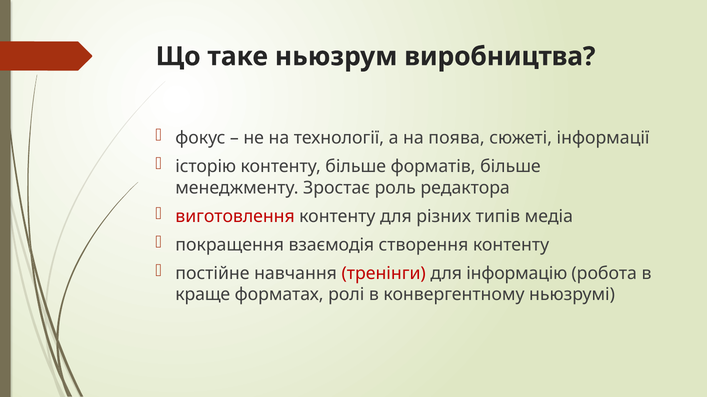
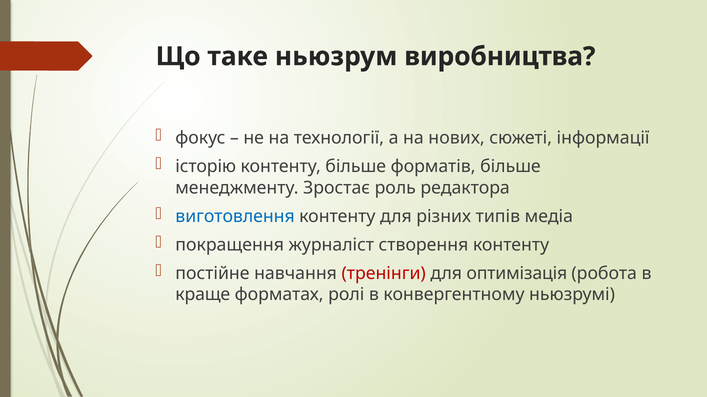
поява: поява -> нових
виготовлення colour: red -> blue
взаємодія: взаємодія -> журналіст
інформацію: інформацію -> оптимізація
